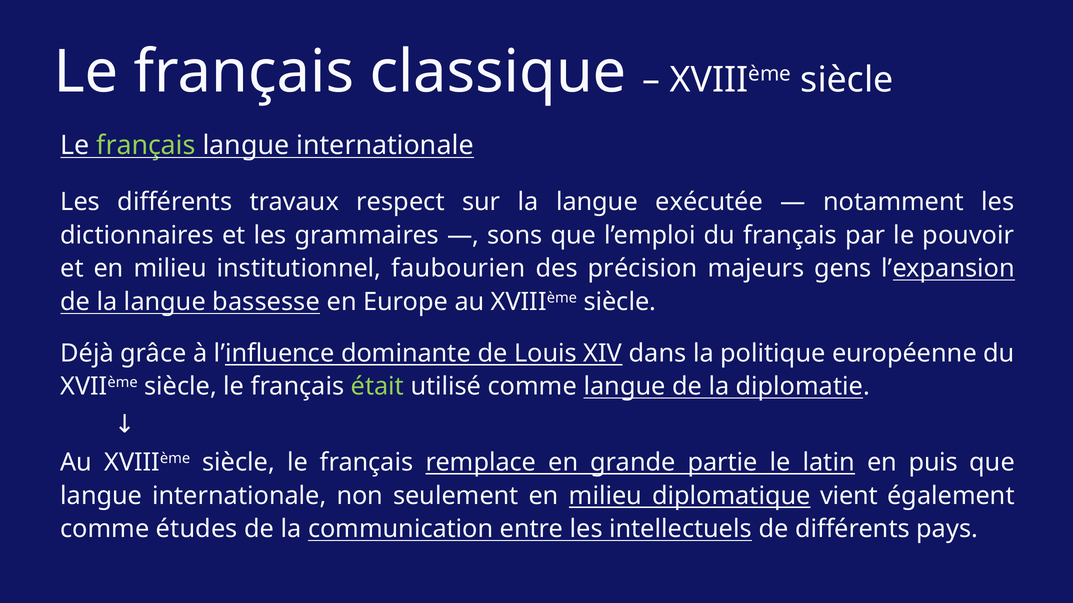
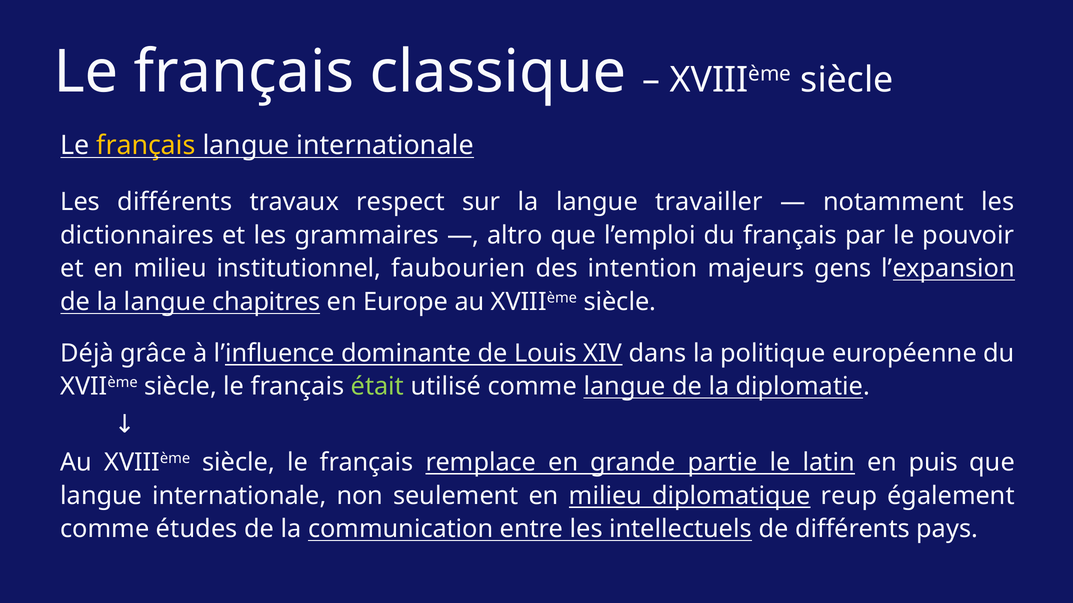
français at (146, 145) colour: light green -> yellow
exécutée: exécutée -> travailler
sons: sons -> altro
précision: précision -> intention
bassesse: bassesse -> chapitres
vient: vient -> reup
